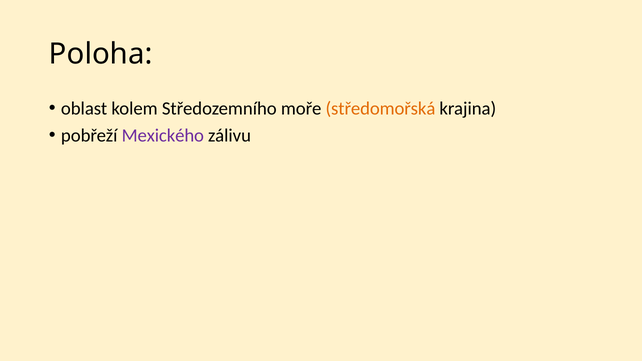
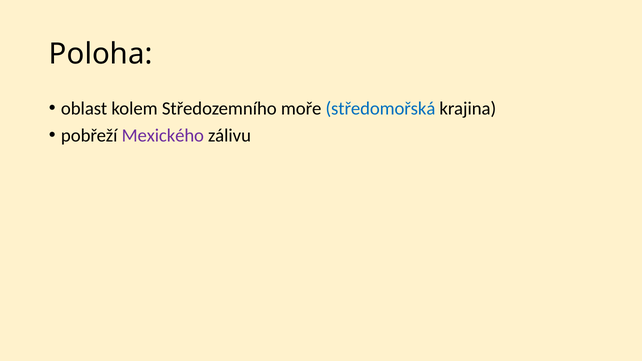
středomořská colour: orange -> blue
